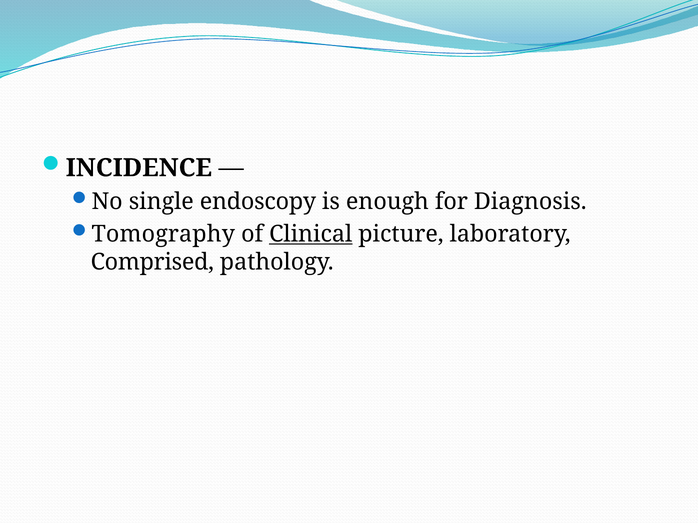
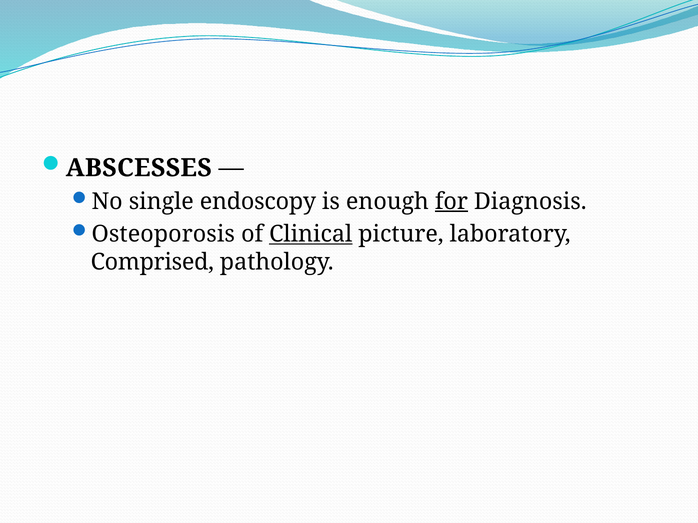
INCIDENCE: INCIDENCE -> ABSCESSES
for underline: none -> present
Tomography: Tomography -> Osteoporosis
